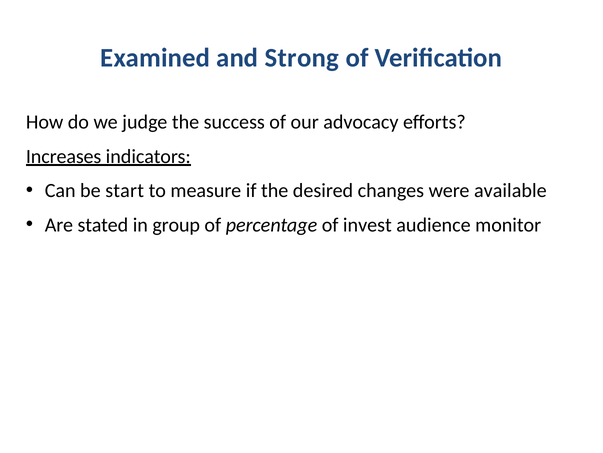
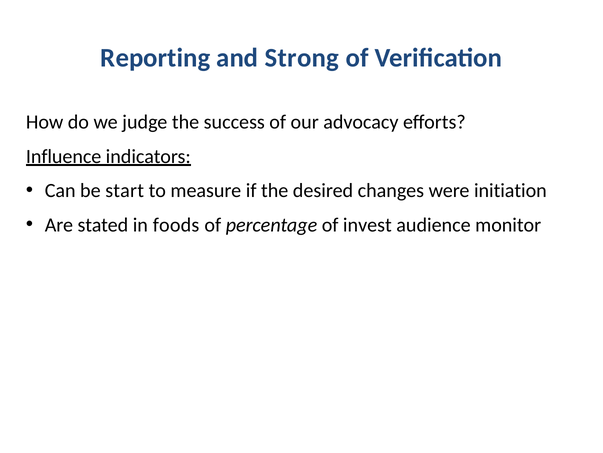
Examined: Examined -> Reporting
Increases: Increases -> Influence
available: available -> initiation
group: group -> foods
